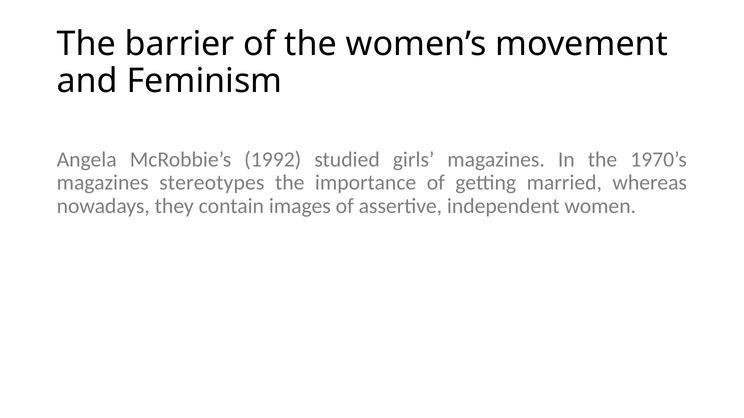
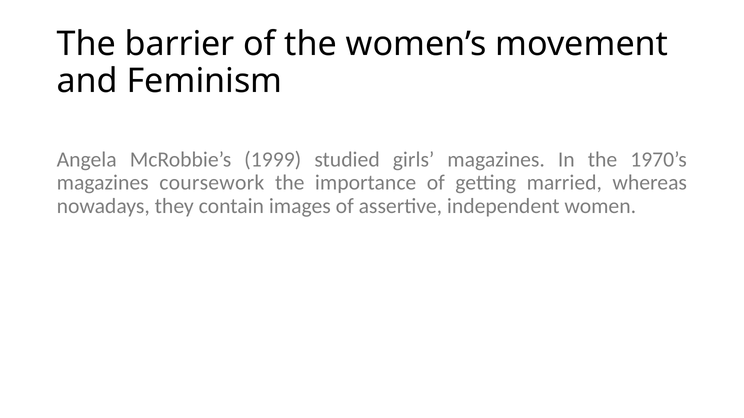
1992: 1992 -> 1999
stereotypes: stereotypes -> coursework
